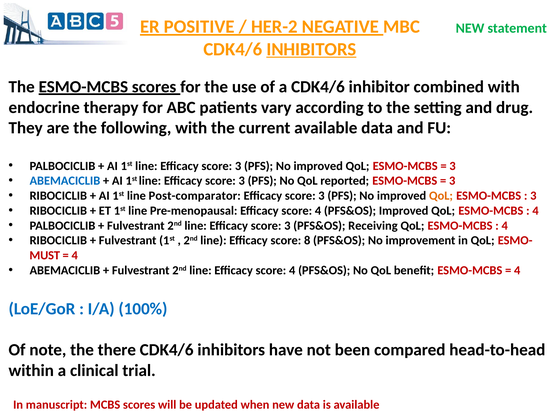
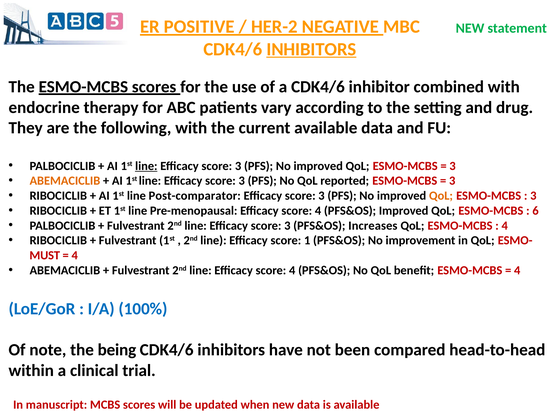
line at (146, 166) underline: none -> present
ABEMACICLIB at (65, 181) colour: blue -> orange
4 at (535, 211): 4 -> 6
Receiving: Receiving -> Increases
8: 8 -> 1
there: there -> being
